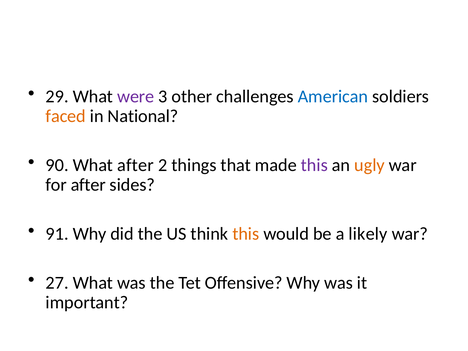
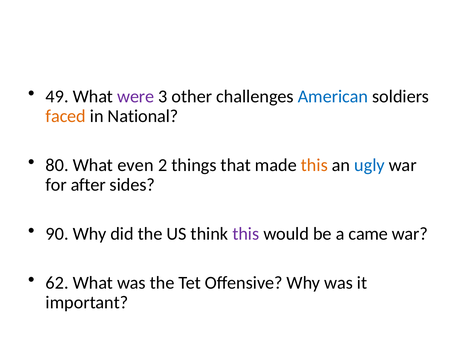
29: 29 -> 49
90: 90 -> 80
What after: after -> even
this at (314, 165) colour: purple -> orange
ugly colour: orange -> blue
91: 91 -> 90
this at (246, 234) colour: orange -> purple
likely: likely -> came
27: 27 -> 62
